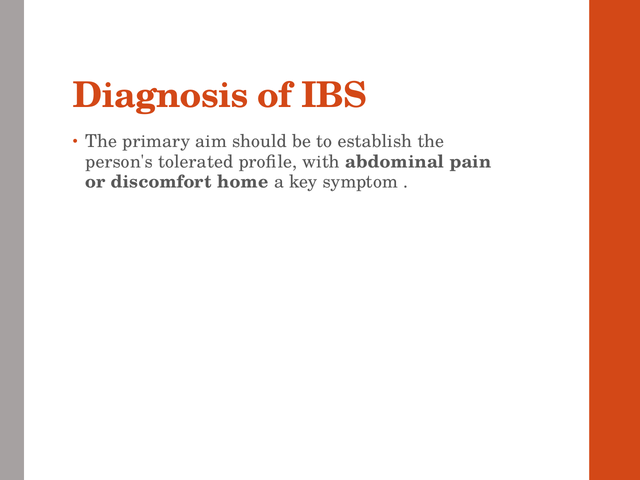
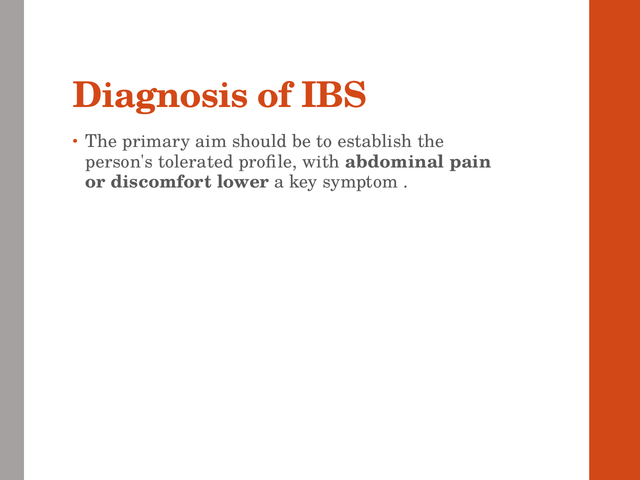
home: home -> lower
